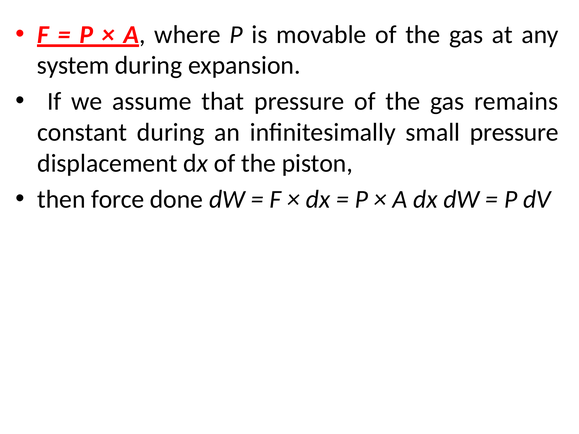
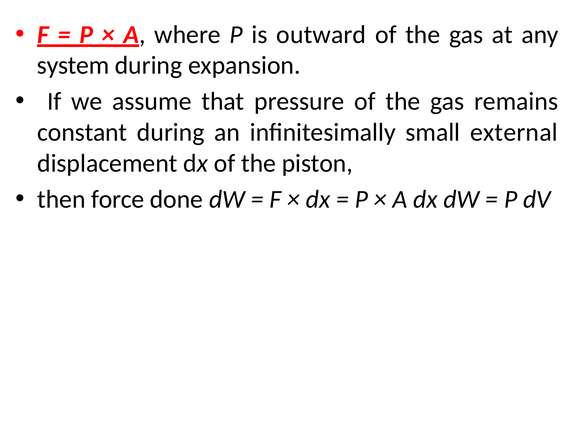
movable: movable -> outward
small pressure: pressure -> external
